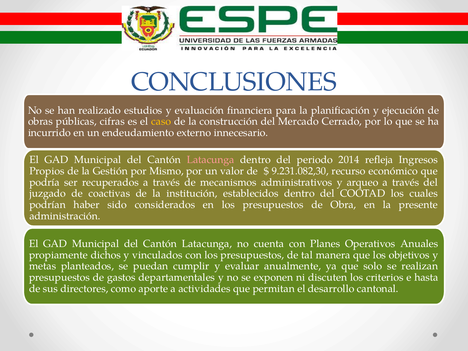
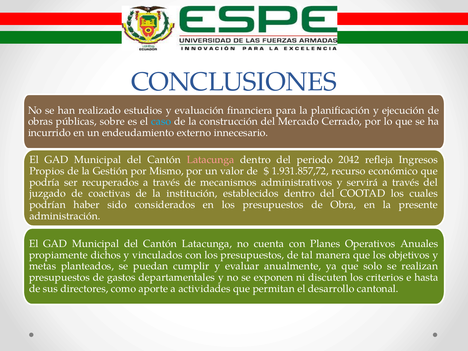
cifras: cifras -> sobre
caso colour: yellow -> light blue
2014: 2014 -> 2042
9.231.082,30: 9.231.082,30 -> 1.931.857,72
arqueo: arqueo -> servirá
